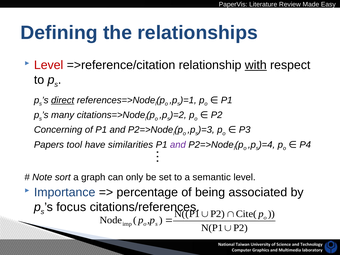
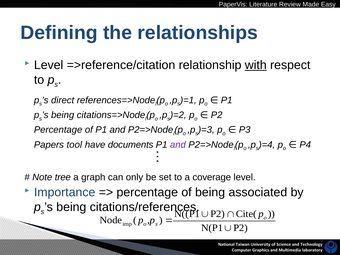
Level at (49, 65) colour: red -> black
direct underline: present -> none
many at (63, 115): many -> being
Concerning at (58, 130): Concerning -> Percentage
similarities: similarities -> documents
sort: sort -> tree
semantic: semantic -> coverage
focus at (71, 207): focus -> being
